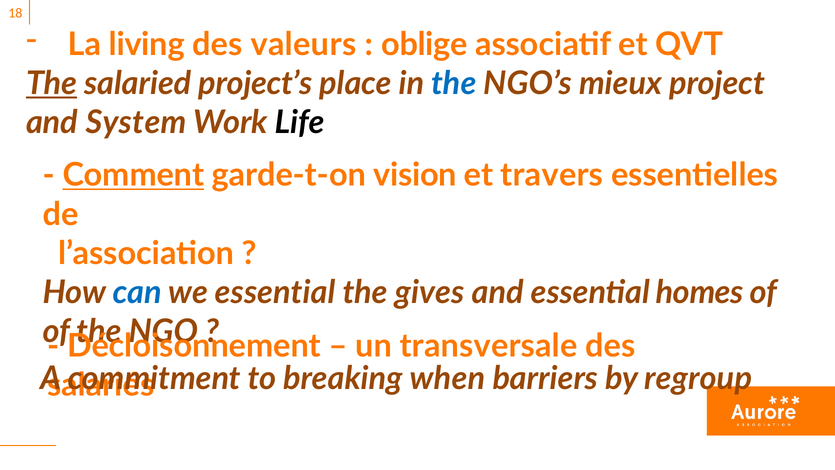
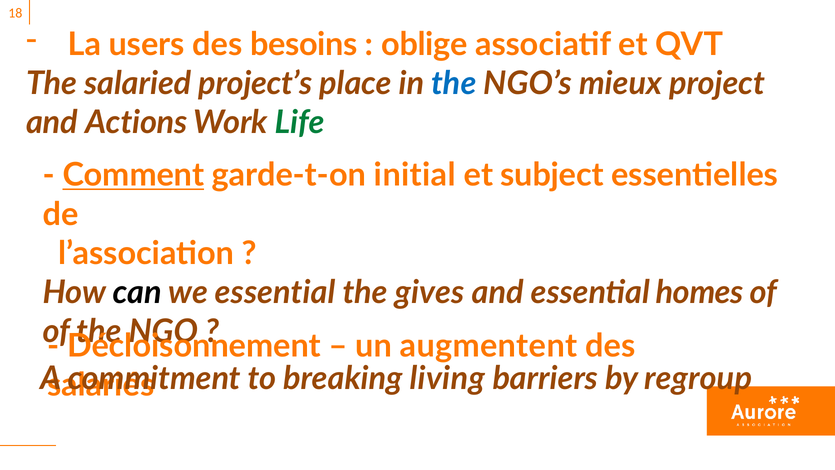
living: living -> users
valeurs: valeurs -> besoins
The at (52, 83) underline: present -> none
System: System -> Actions
Life colour: black -> green
vision: vision -> initial
travers: travers -> subject
can colour: blue -> black
transversale: transversale -> augmentent
when: when -> living
